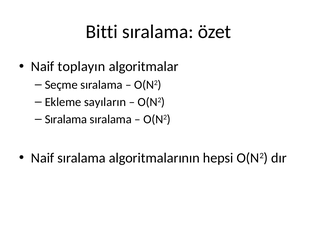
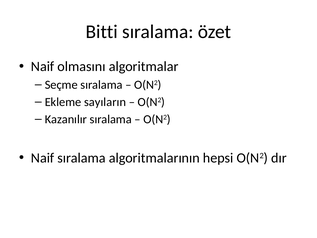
toplayın: toplayın -> olmasını
Sıralama at (66, 119): Sıralama -> Kazanılır
